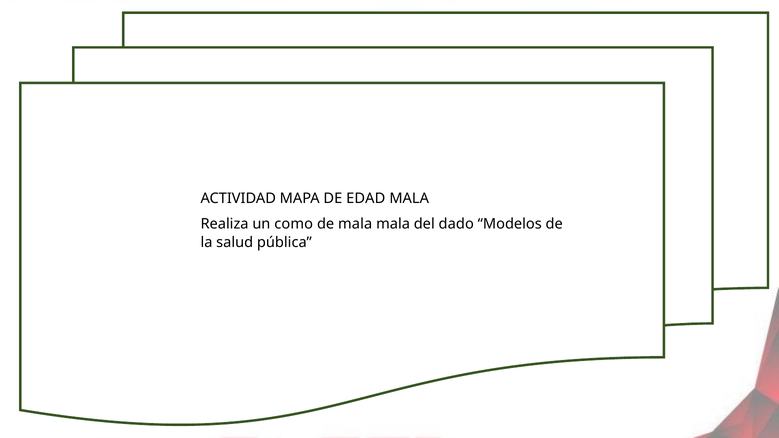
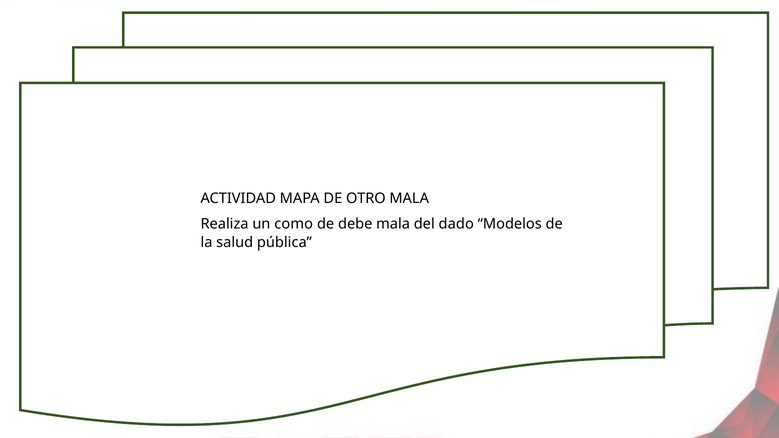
EDAD: EDAD -> OTRO
de mala: mala -> debe
